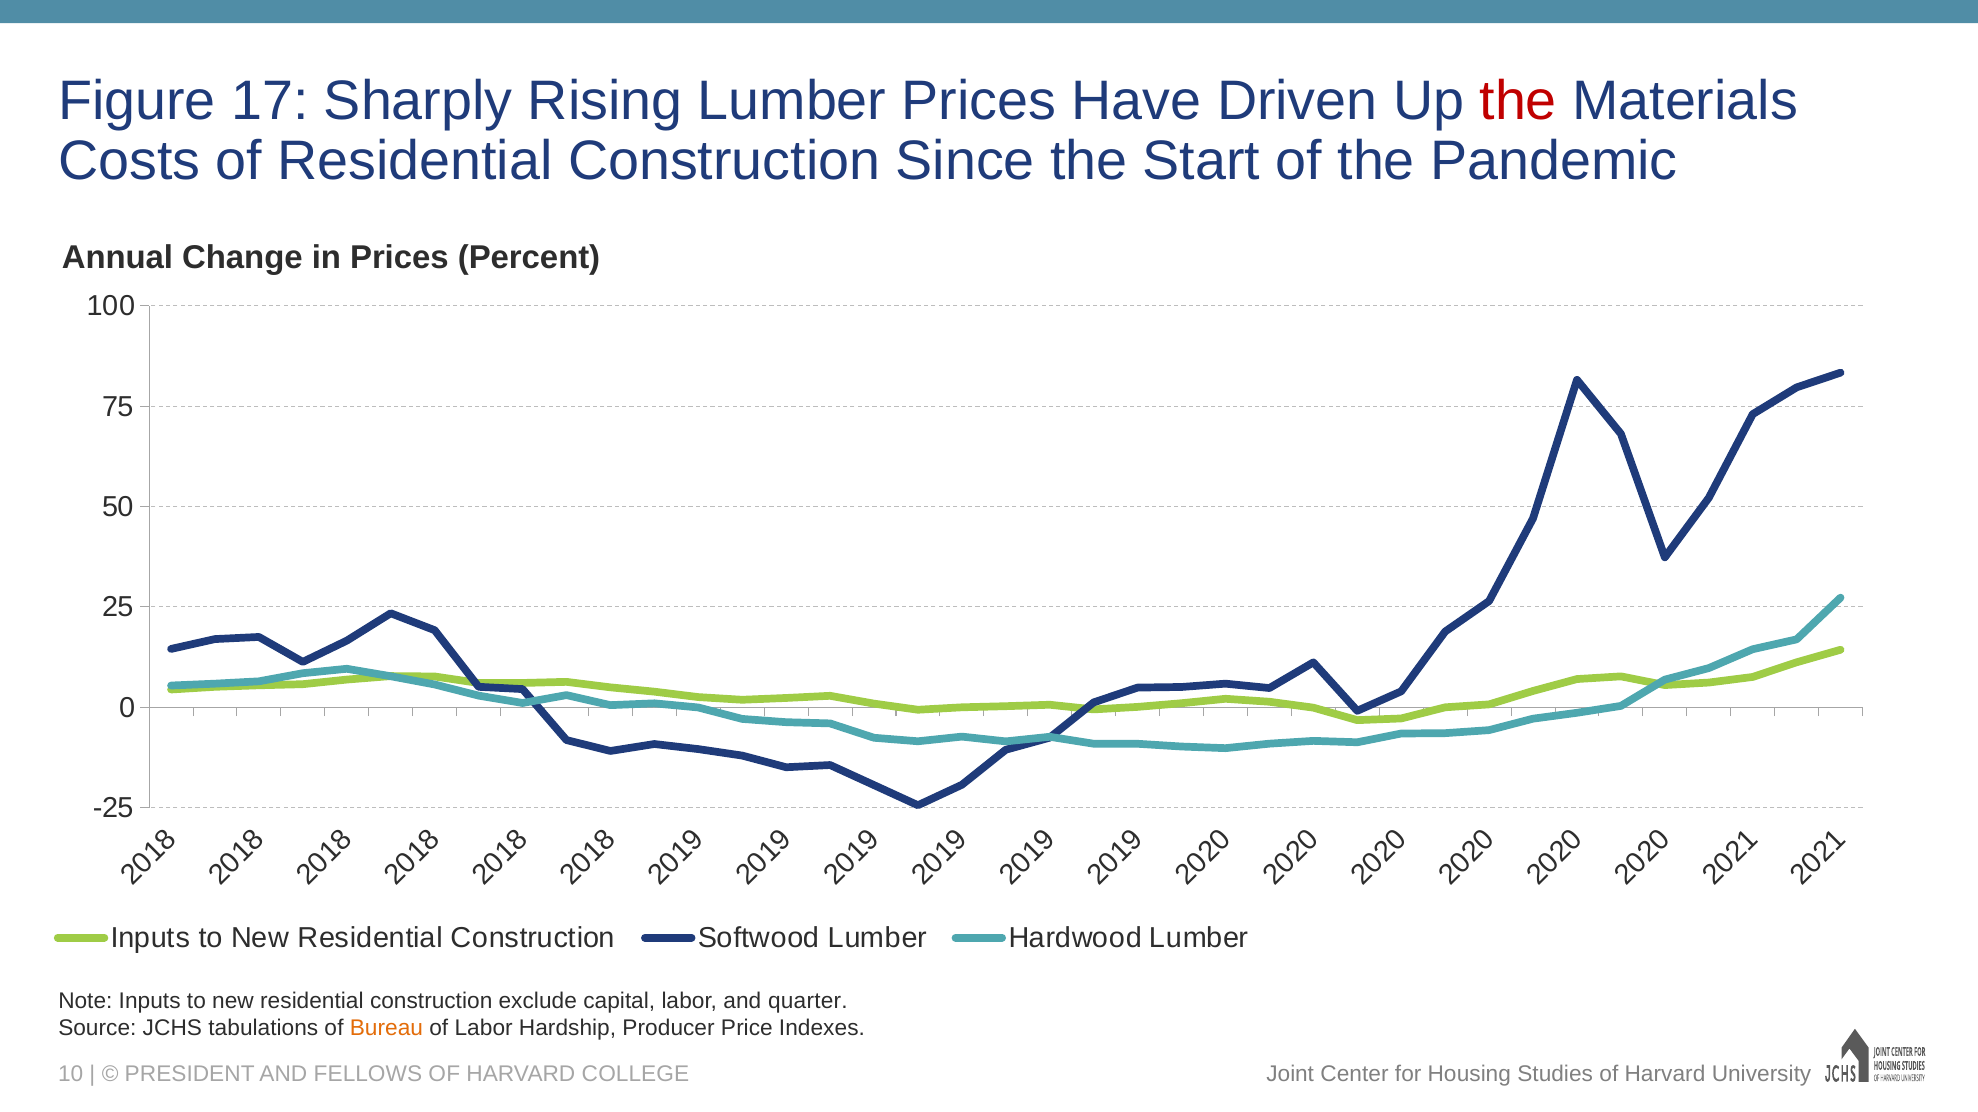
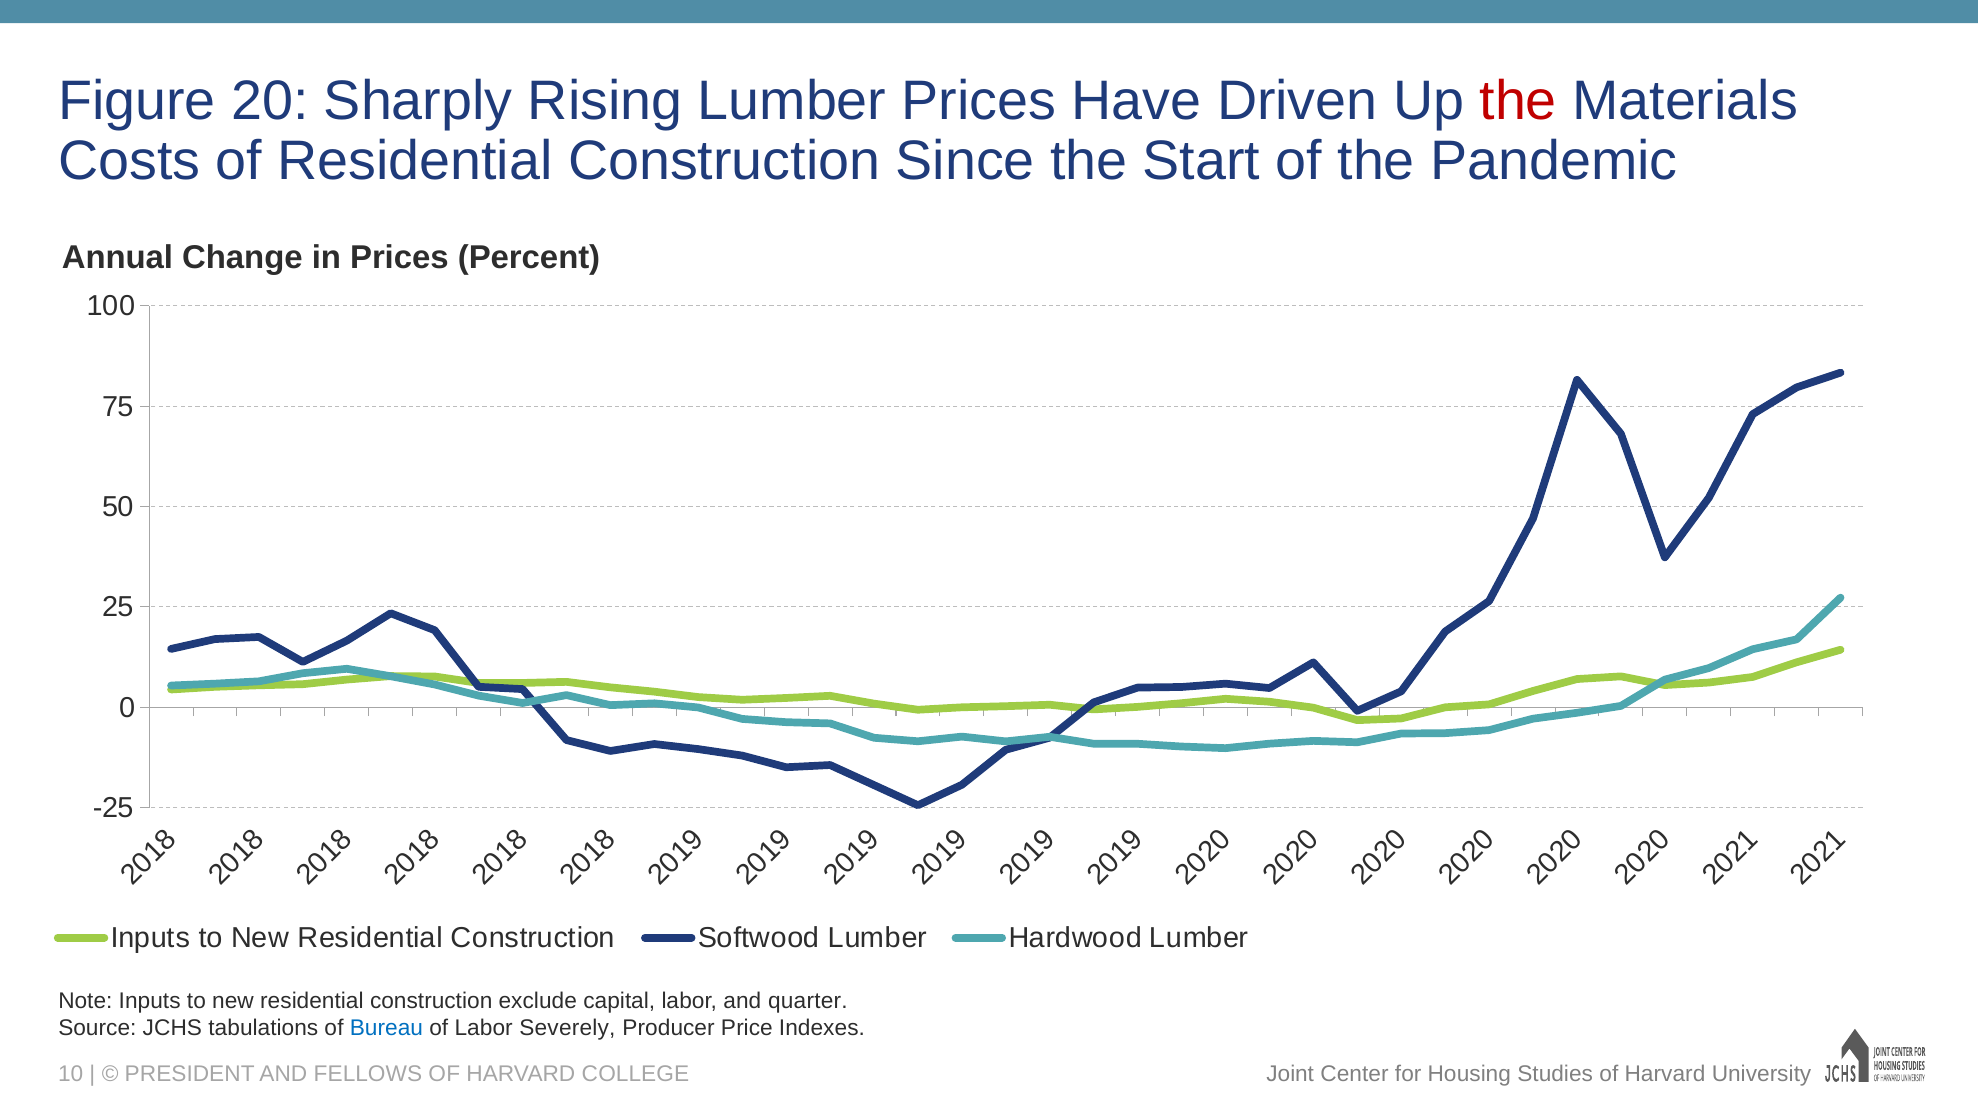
17: 17 -> 20
Bureau colour: orange -> blue
Hardship: Hardship -> Severely
